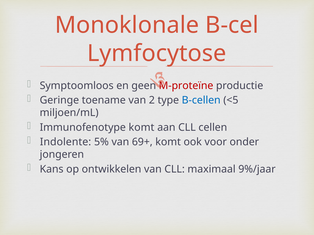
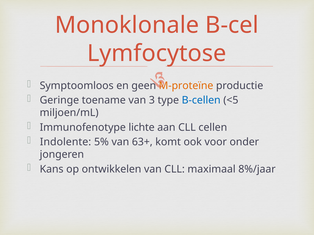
M-proteïne colour: red -> orange
2: 2 -> 3
Immunofenotype komt: komt -> lichte
69+: 69+ -> 63+
9%/jaar: 9%/jaar -> 8%/jaar
